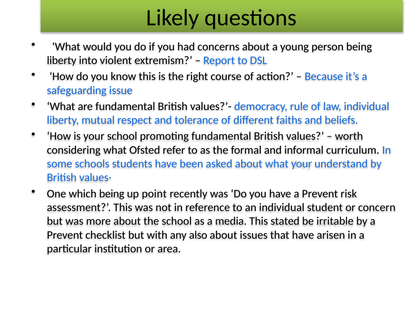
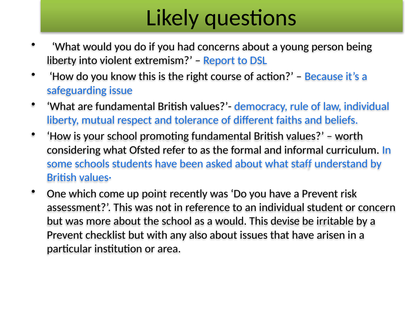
what your: your -> staff
which being: being -> come
a media: media -> would
stated: stated -> devise
